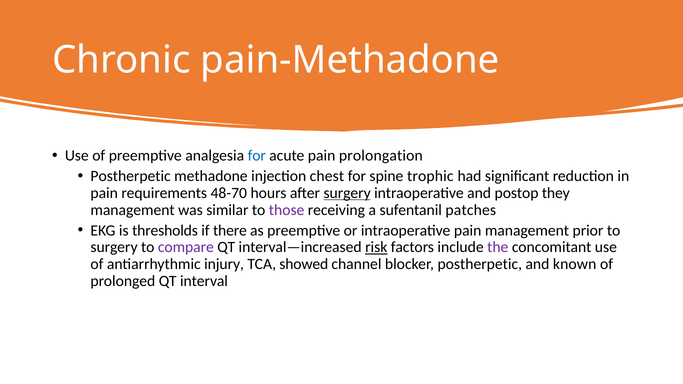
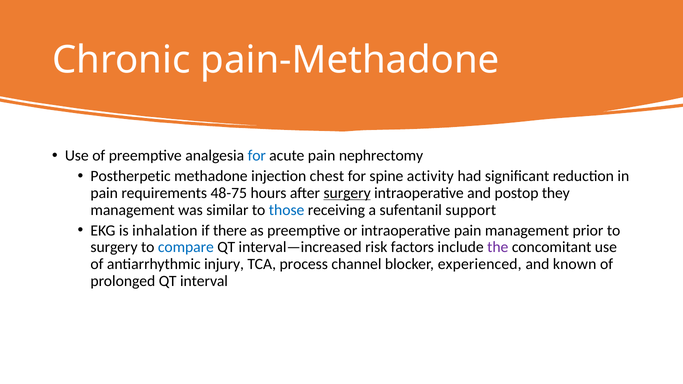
prolongation: prolongation -> nephrectomy
trophic: trophic -> activity
48-70: 48-70 -> 48-75
those colour: purple -> blue
patches: patches -> support
thresholds: thresholds -> inhalation
compare colour: purple -> blue
risk underline: present -> none
showed: showed -> process
blocker postherpetic: postherpetic -> experienced
